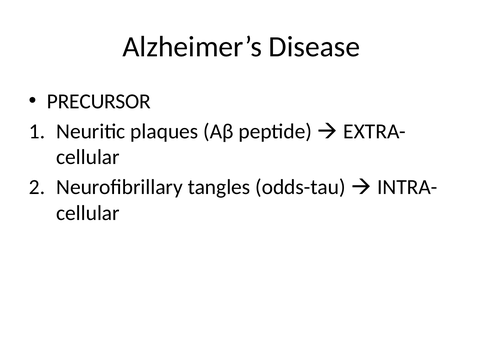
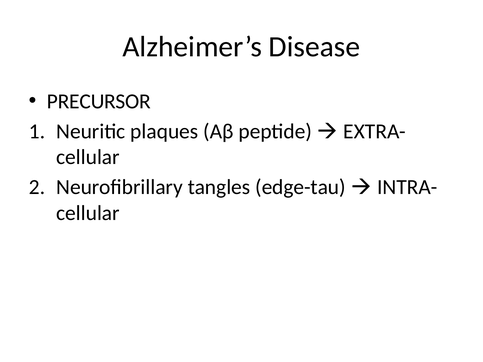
odds-tau: odds-tau -> edge-tau
